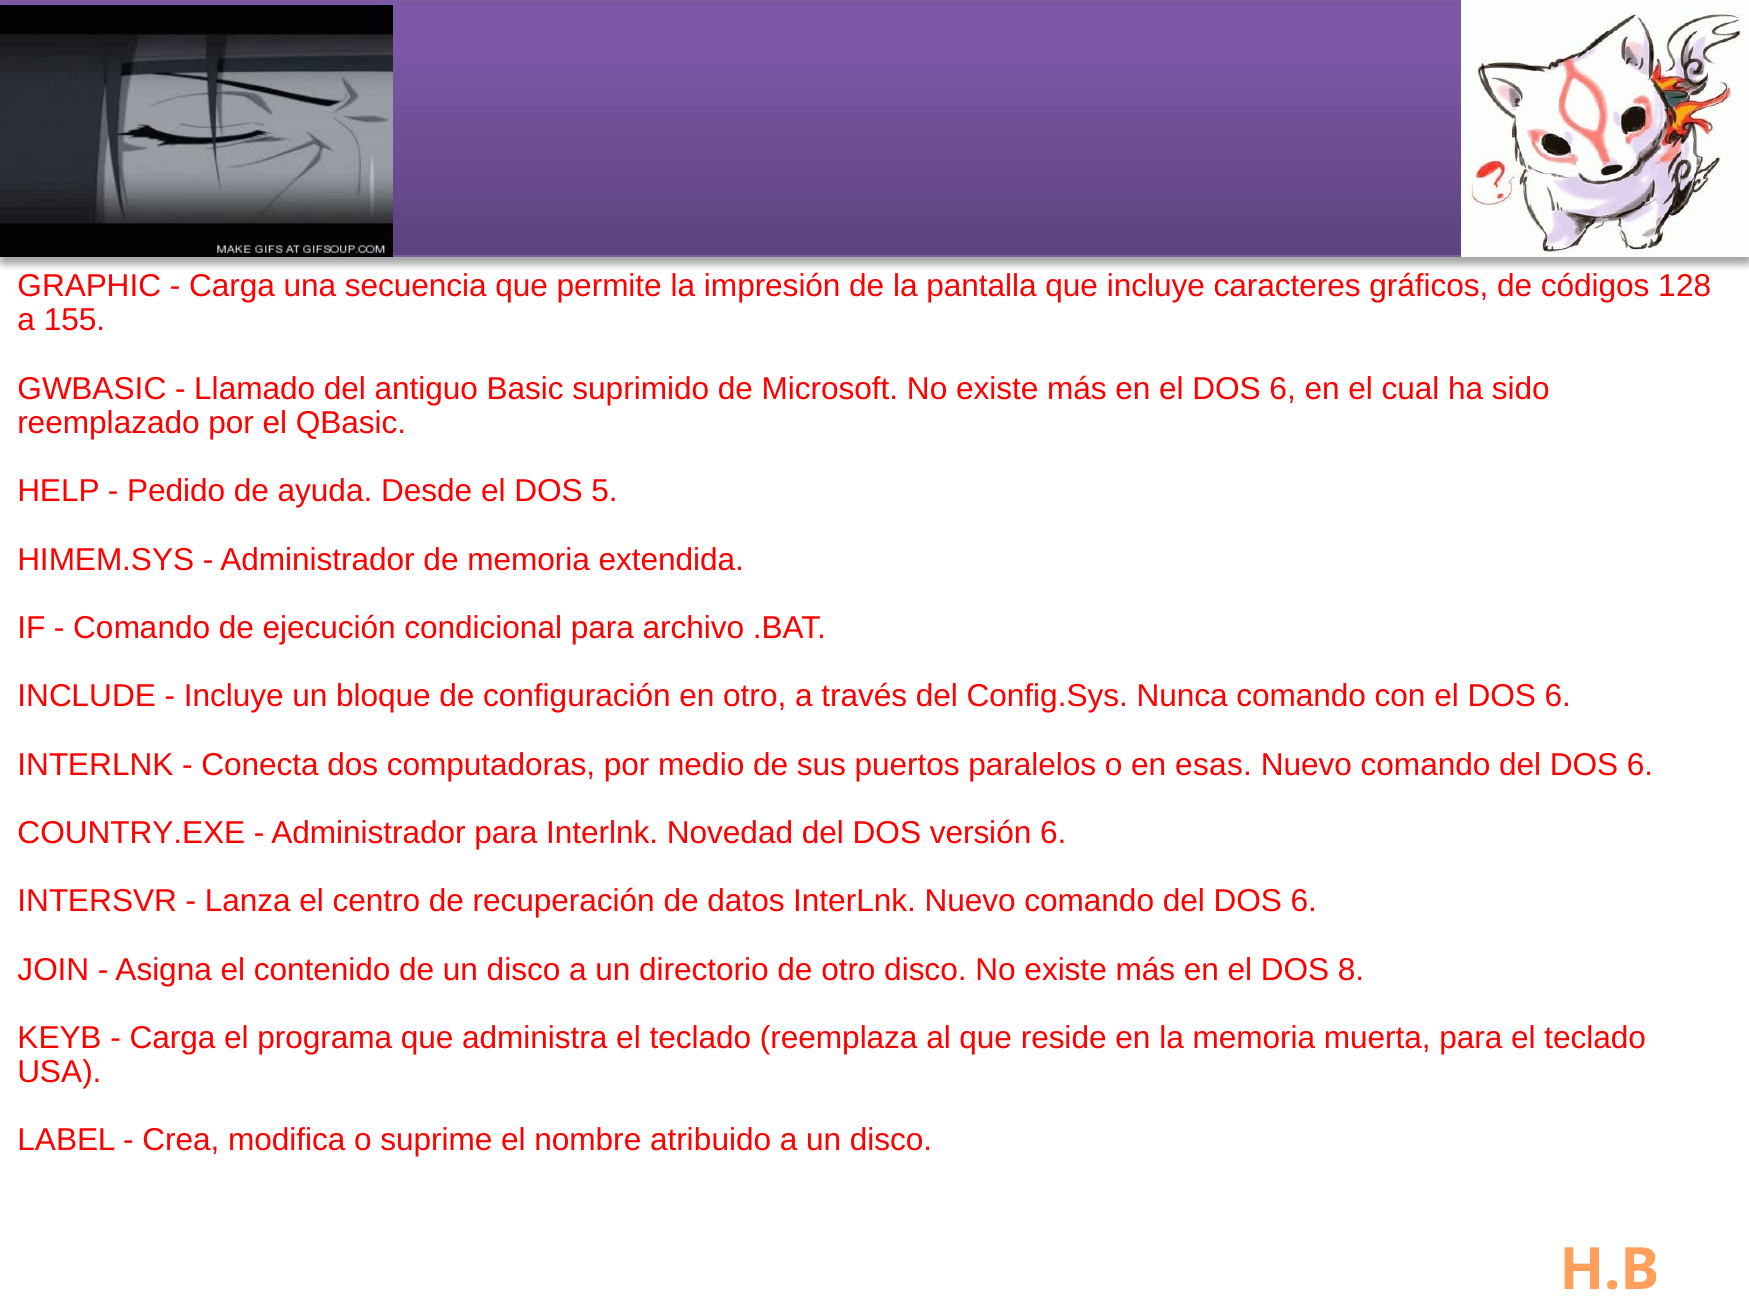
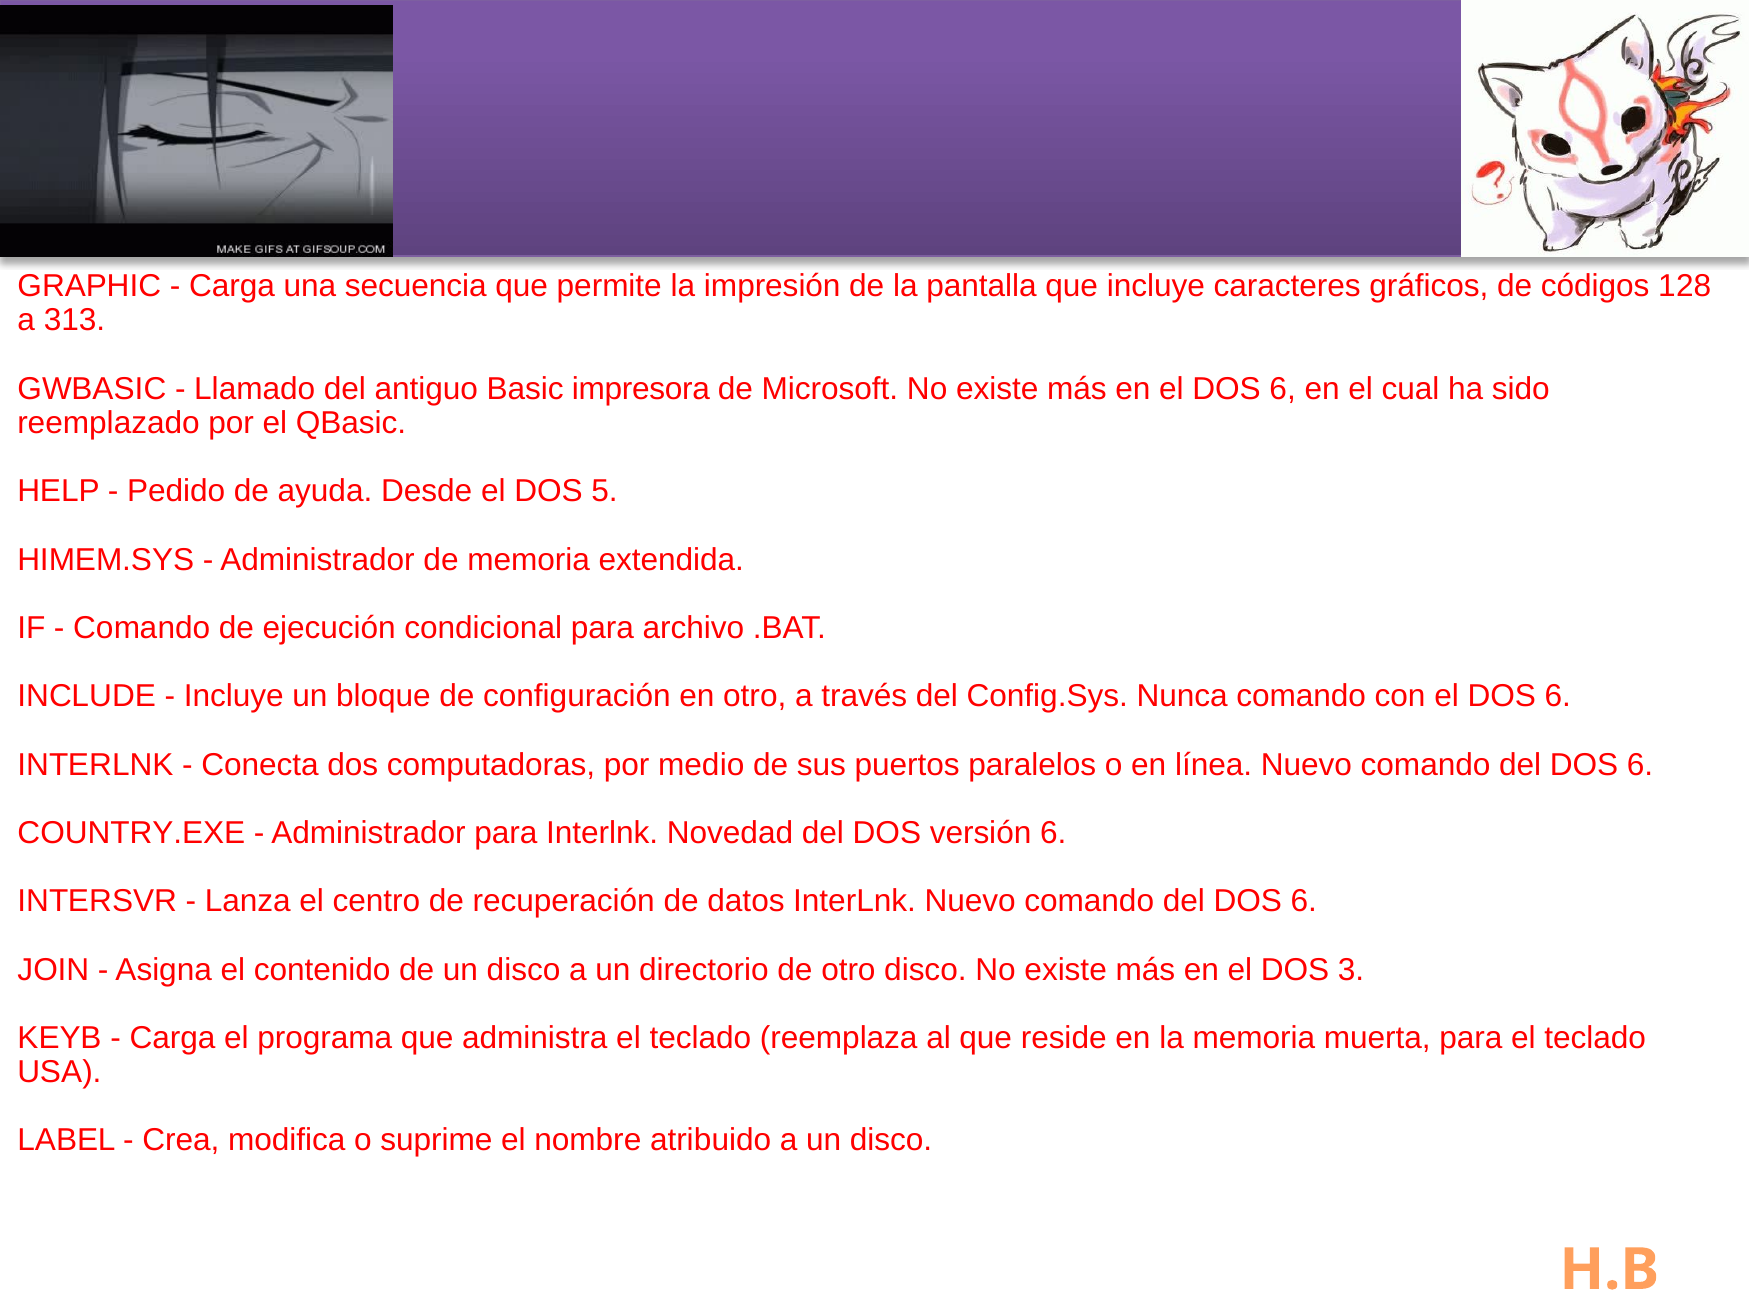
155: 155 -> 313
suprimido: suprimido -> impresora
esas: esas -> línea
8: 8 -> 3
